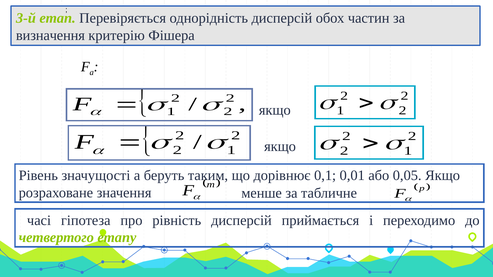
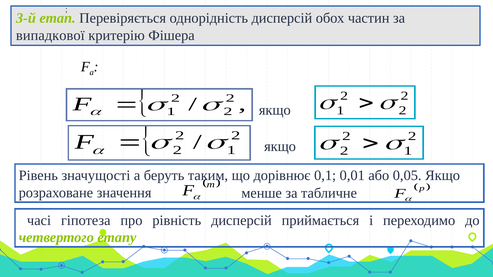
визначення: визначення -> випадкової
